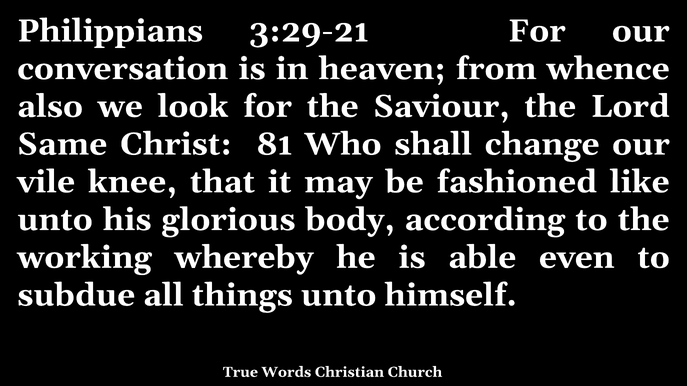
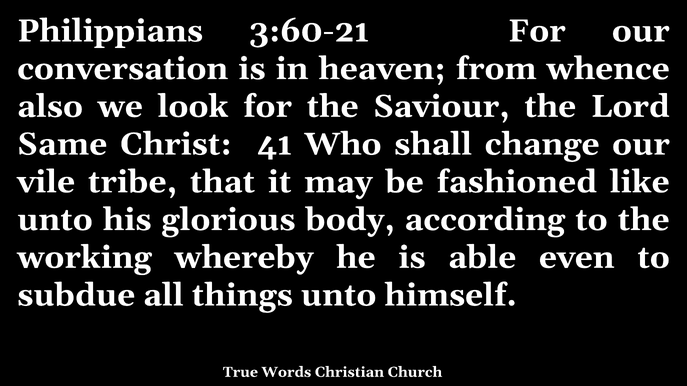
3:29-21: 3:29-21 -> 3:60-21
81: 81 -> 41
knee: knee -> tribe
